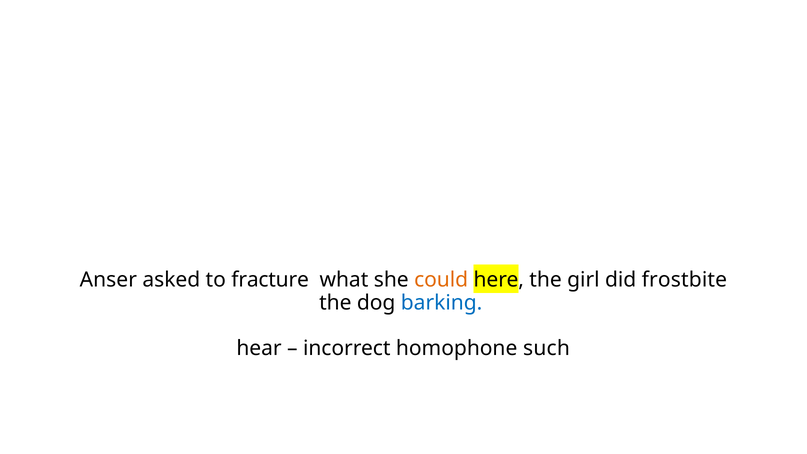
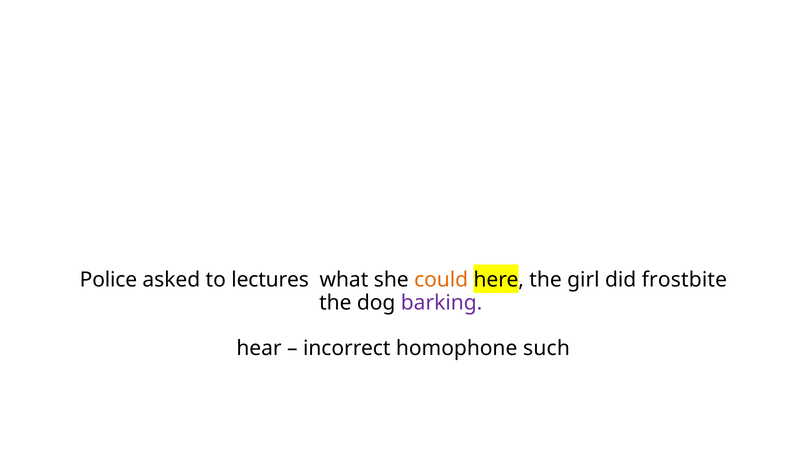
Anser: Anser -> Police
fracture: fracture -> lectures
barking colour: blue -> purple
